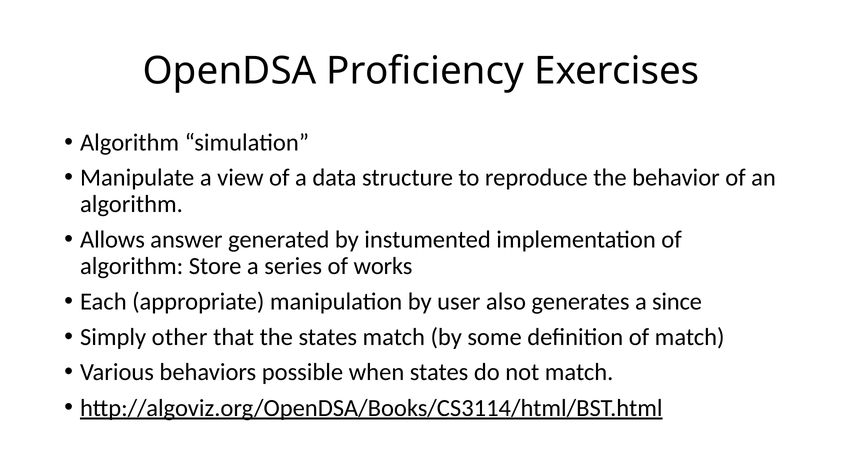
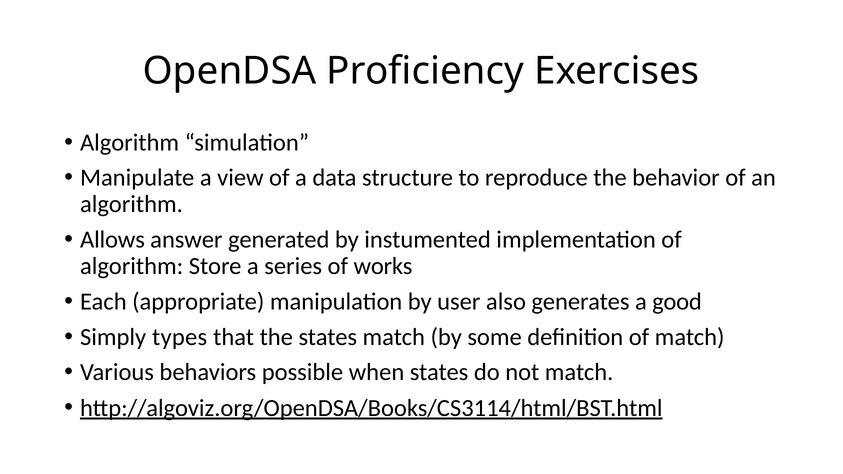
since: since -> good
other: other -> types
